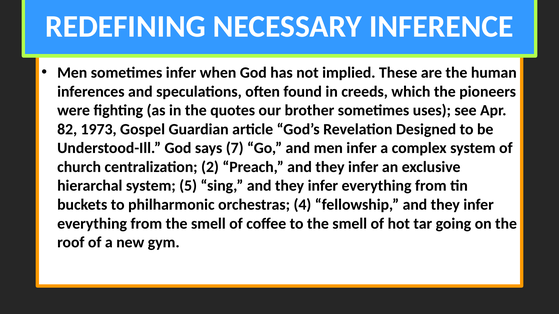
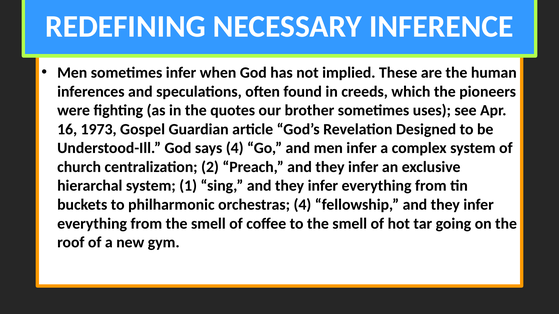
82: 82 -> 16
says 7: 7 -> 4
5: 5 -> 1
